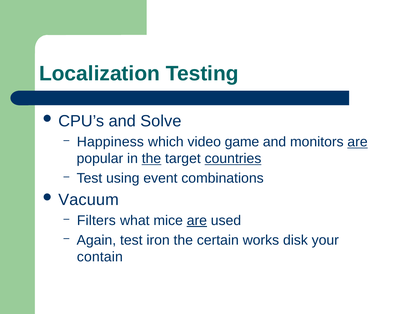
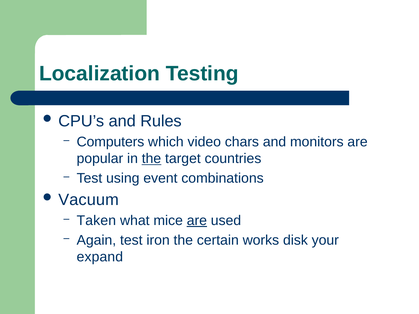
Solve: Solve -> Rules
Happiness: Happiness -> Computers
game: game -> chars
are at (358, 142) underline: present -> none
countries underline: present -> none
Filters: Filters -> Taken
contain: contain -> expand
